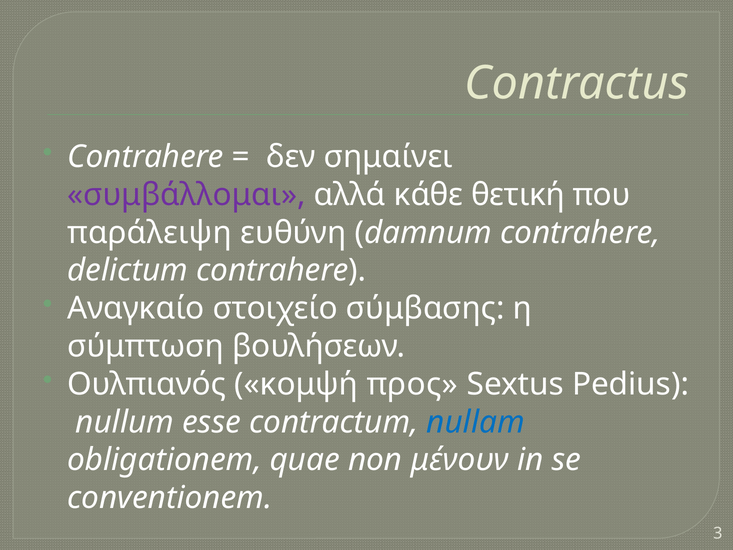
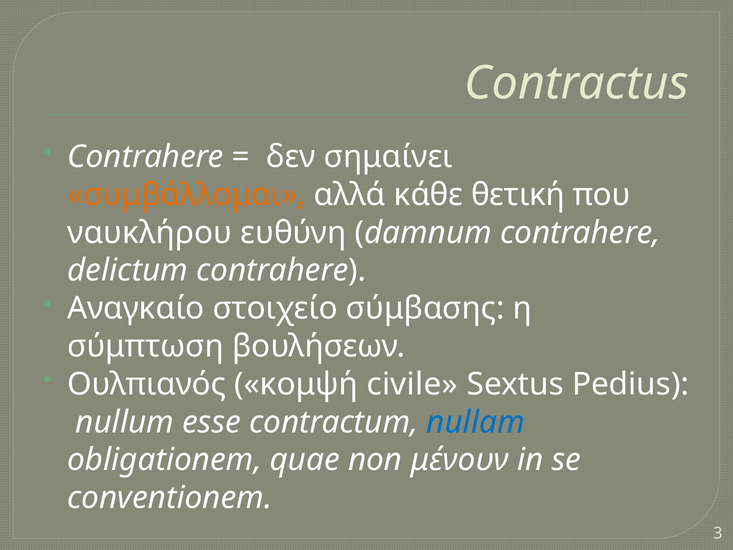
συμβάλλομαι colour: purple -> orange
παράλειψη: παράλειψη -> ναυκλήρου
προς: προς -> civile
